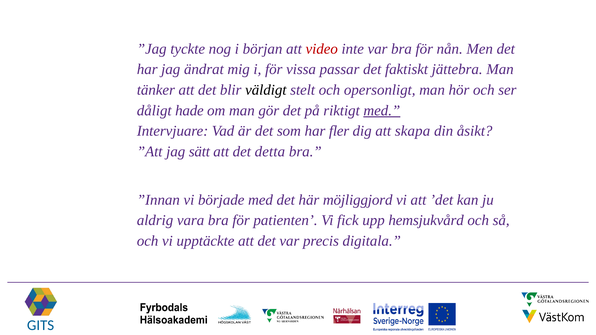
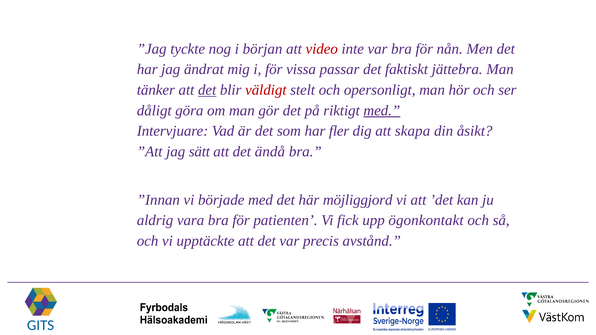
det at (207, 90) underline: none -> present
väldigt colour: black -> red
hade: hade -> göra
detta: detta -> ändå
hemsjukvård: hemsjukvård -> ögonkontakt
digitala: digitala -> avstånd
